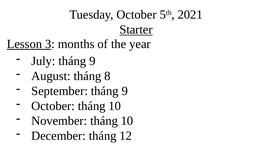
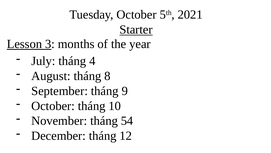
July tháng 9: 9 -> 4
November tháng 10: 10 -> 54
